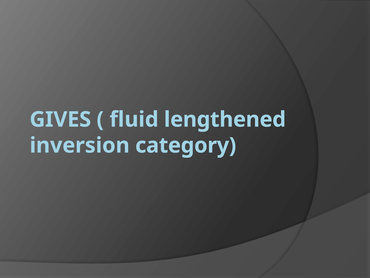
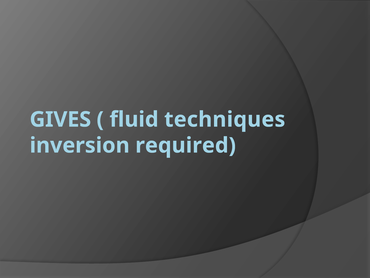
lengthened: lengthened -> techniques
category: category -> required
